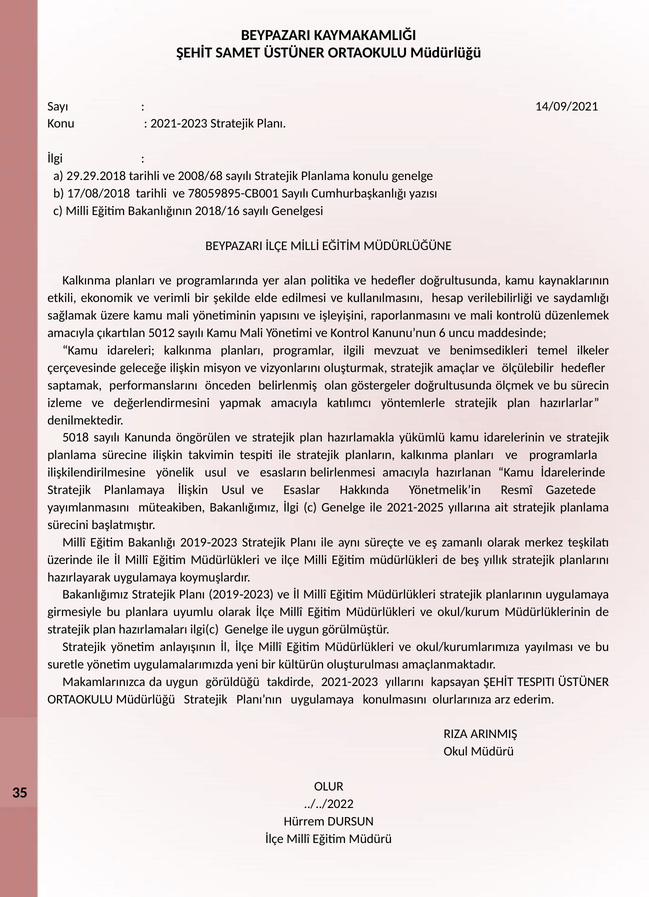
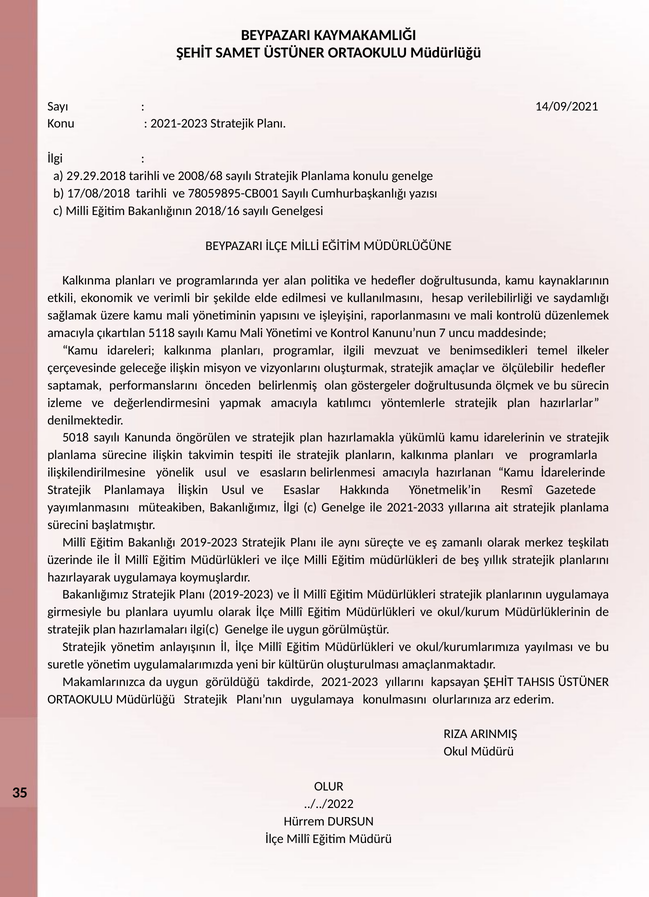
5012: 5012 -> 5118
6: 6 -> 7
2021-2025: 2021-2025 -> 2021-2033
ŞEHİT TESPITI: TESPITI -> TAHSIS
